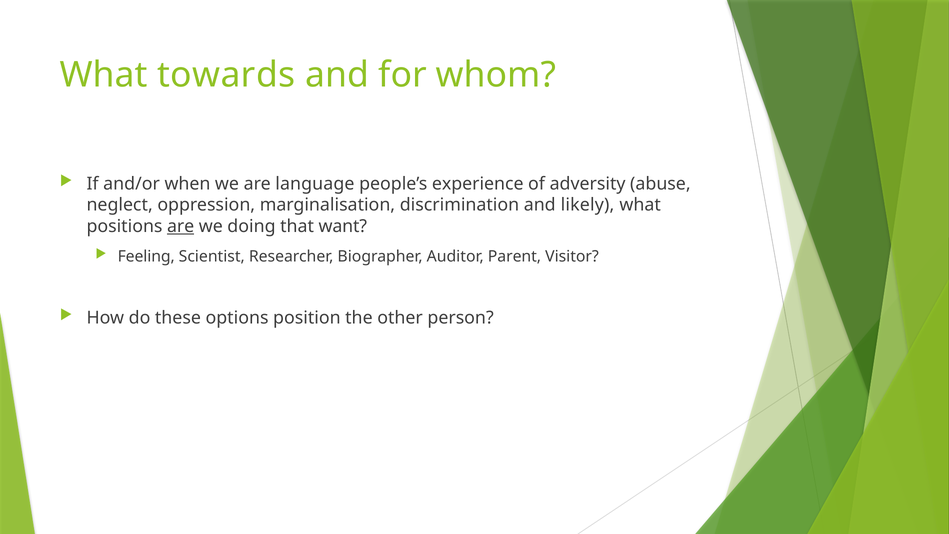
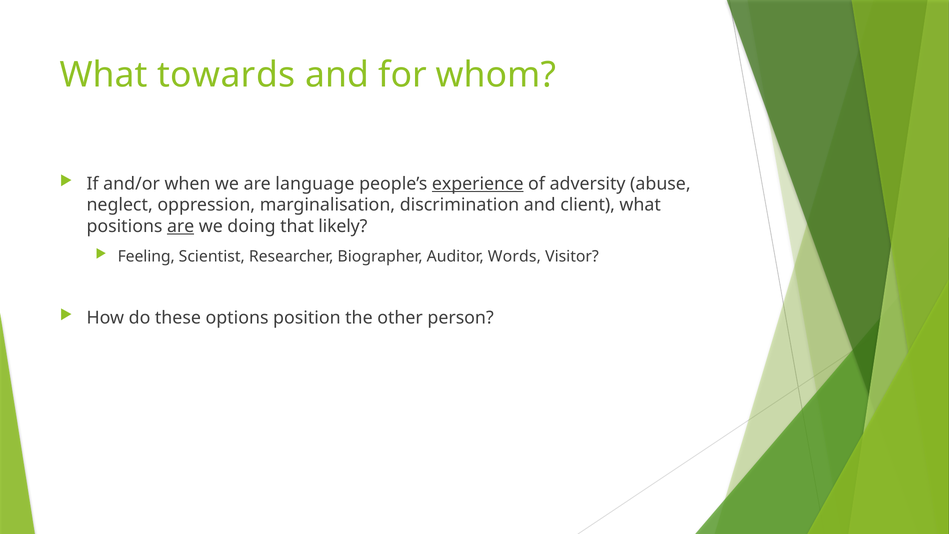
experience underline: none -> present
likely: likely -> client
want: want -> likely
Parent: Parent -> Words
